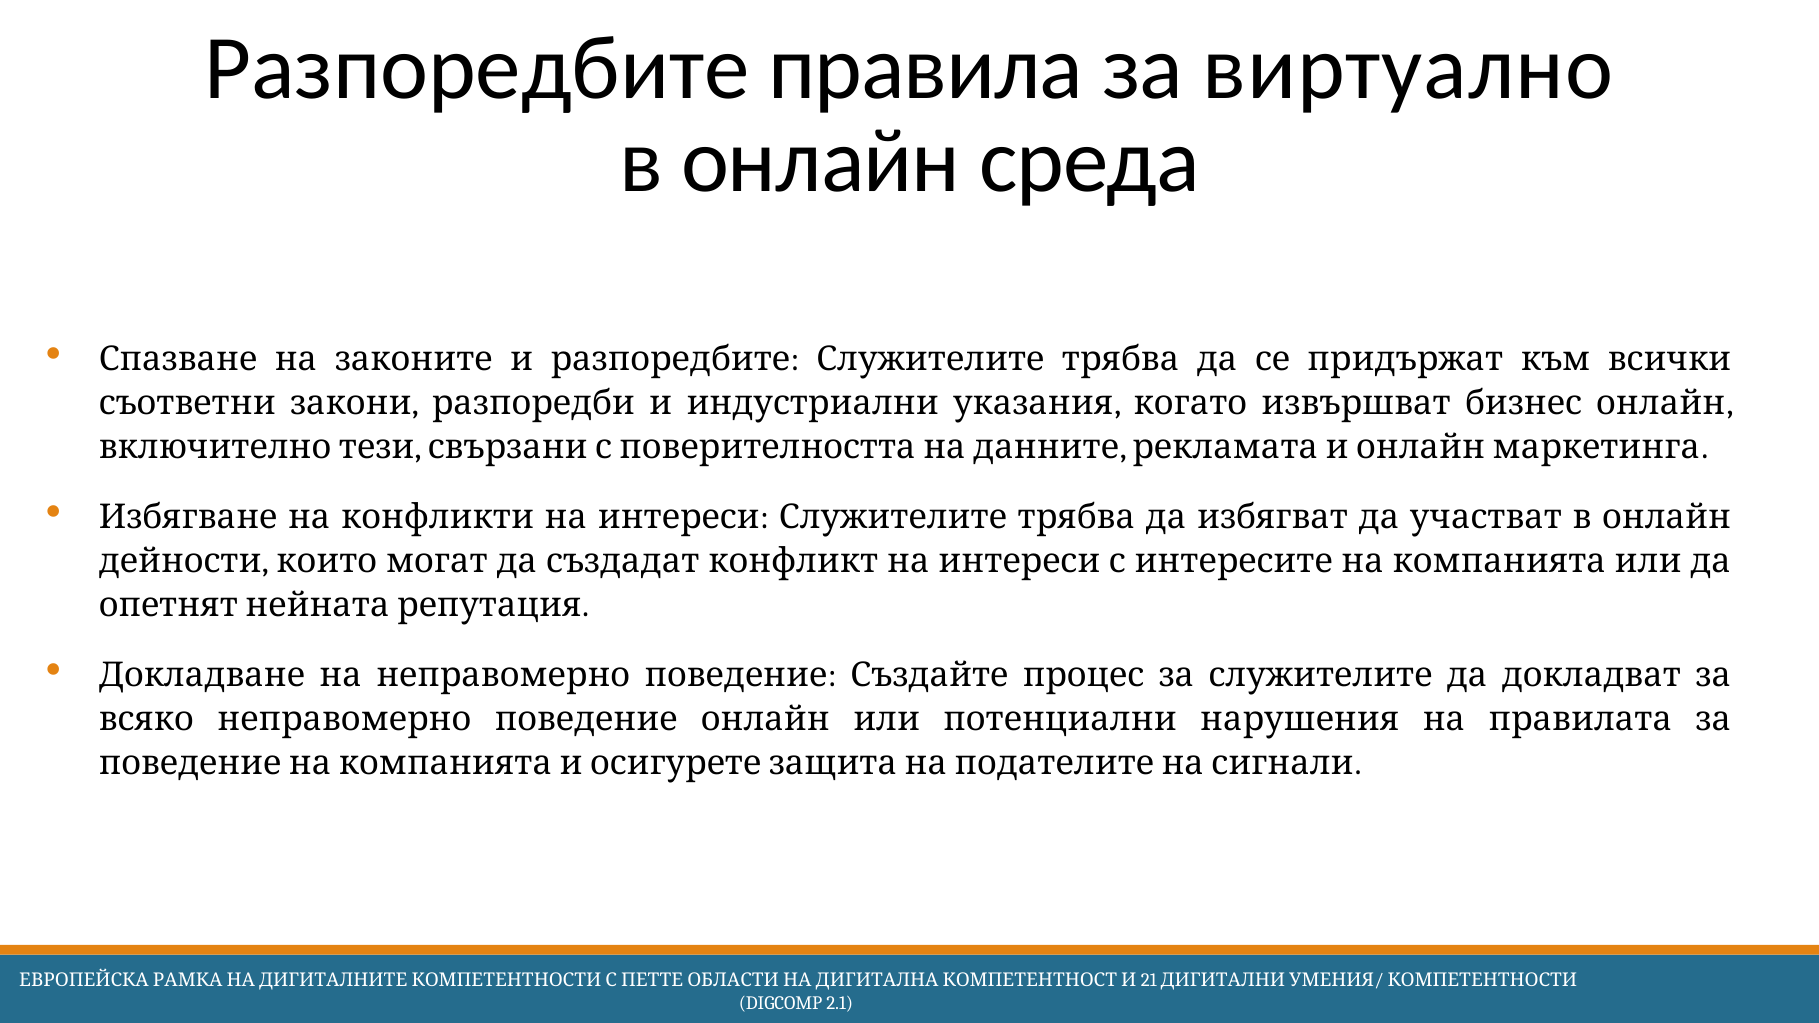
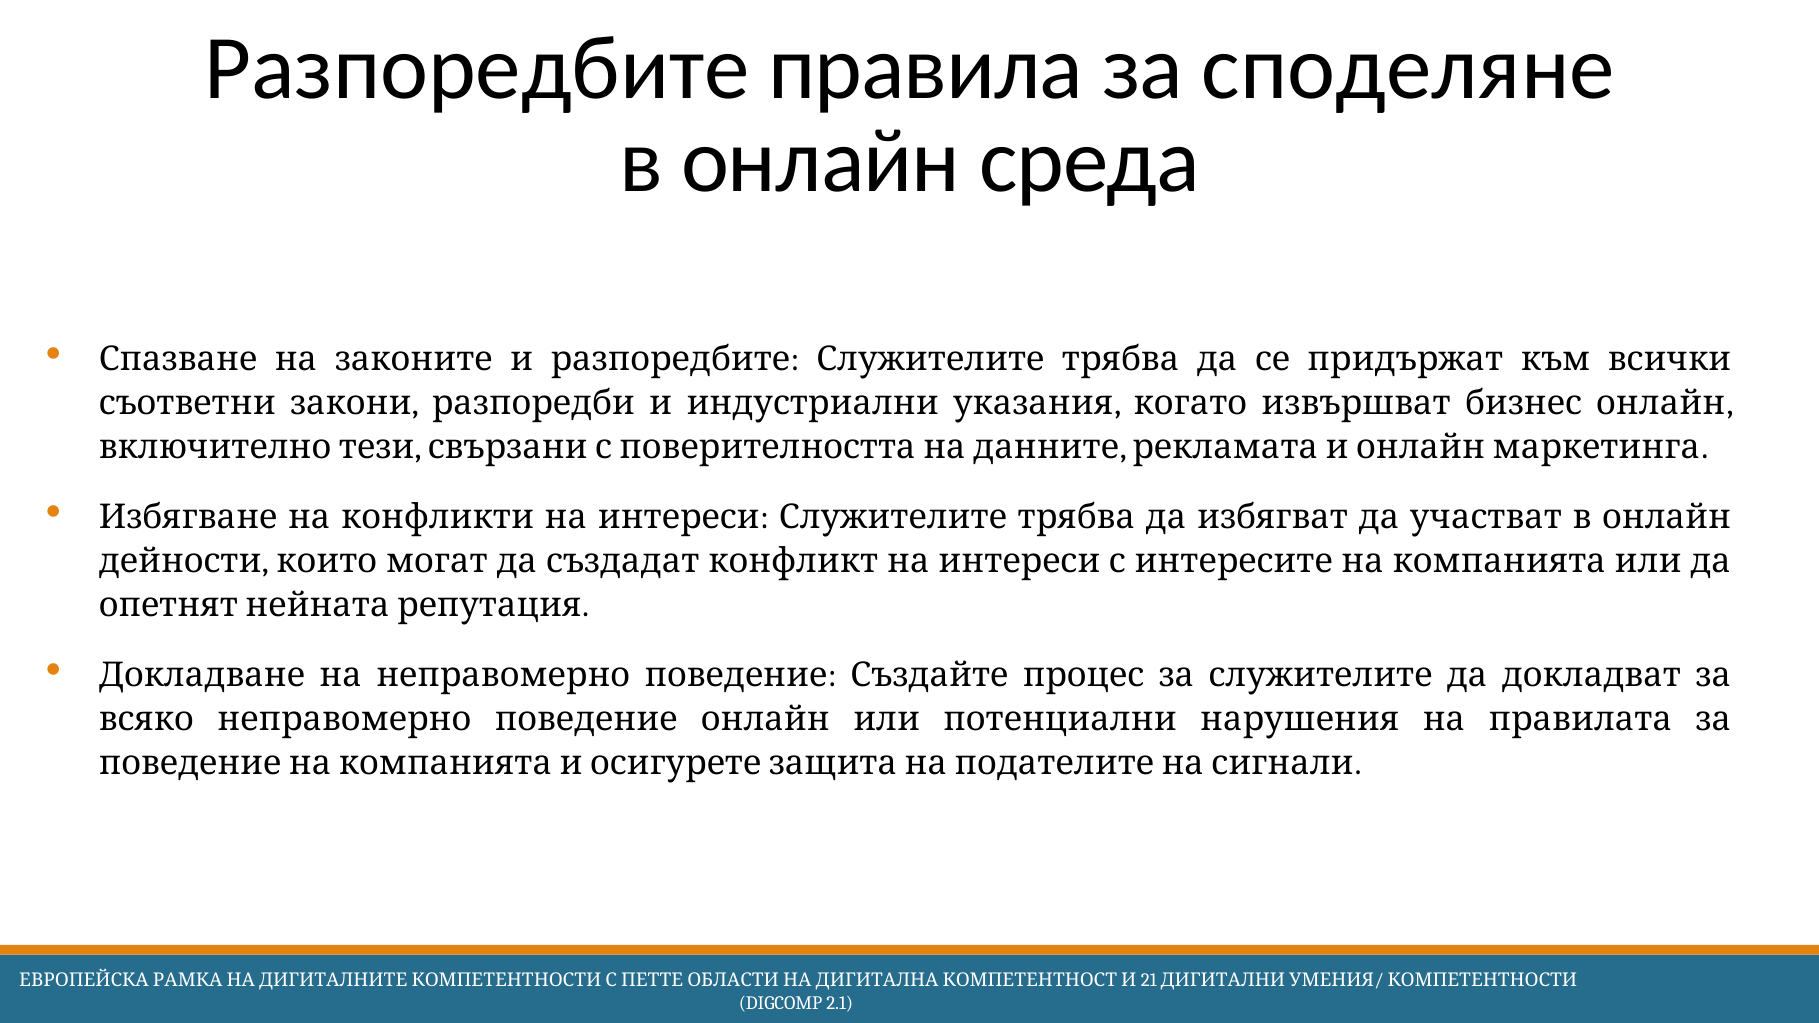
виртуално: виртуално -> споделяне
